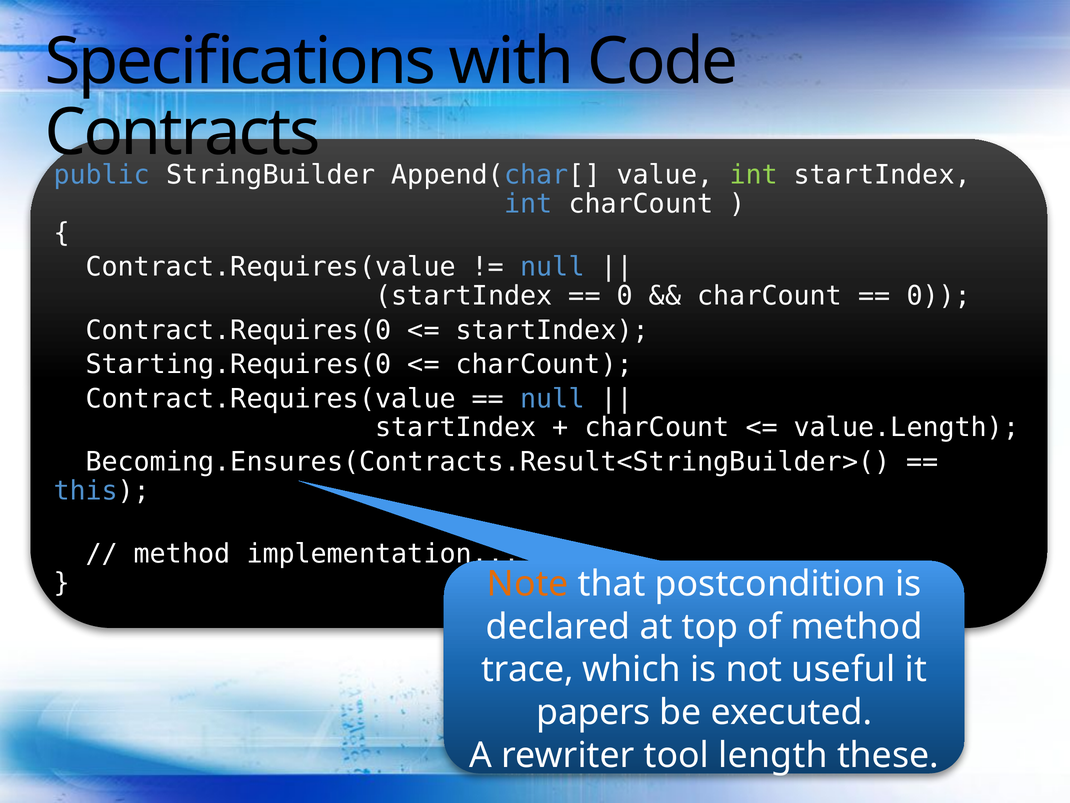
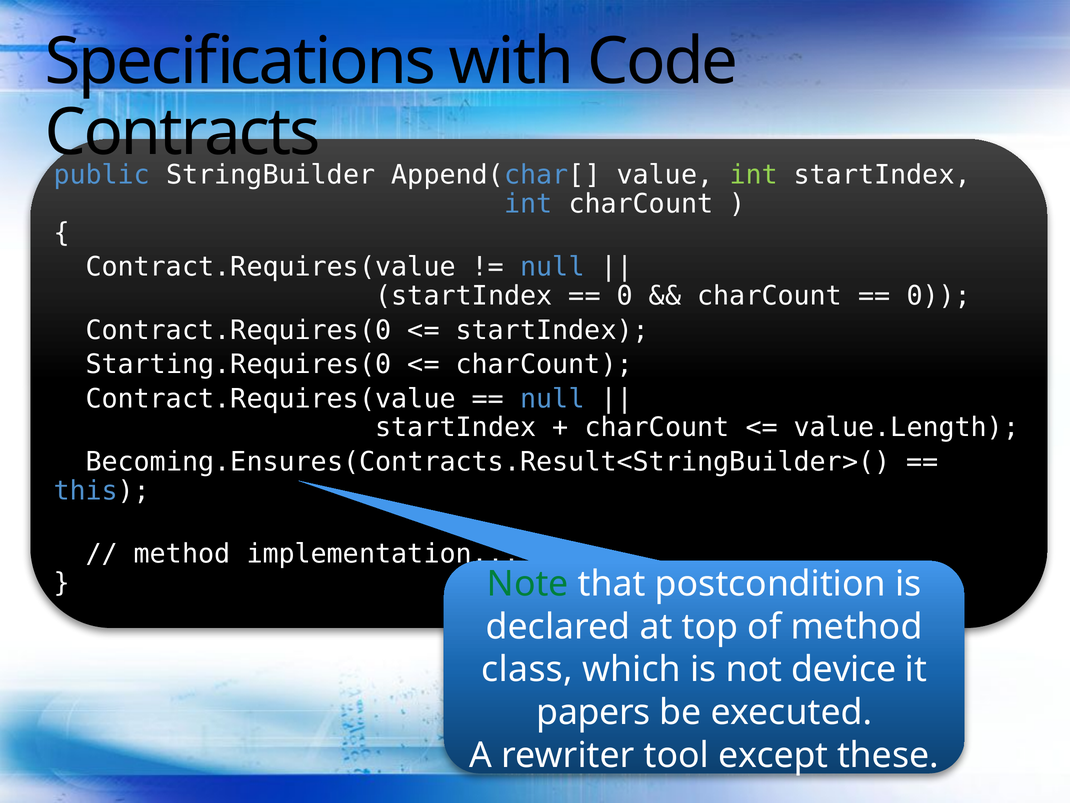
Note colour: orange -> green
trace: trace -> class
useful: useful -> device
length: length -> except
